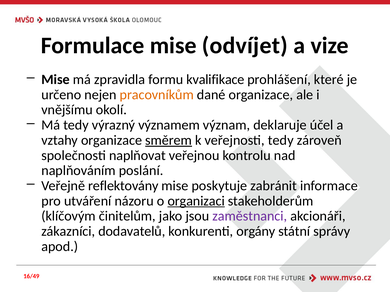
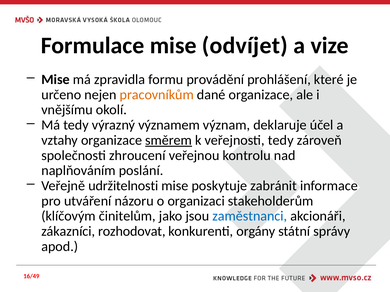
kvalifikace: kvalifikace -> provádění
naplňovat: naplňovat -> zhroucení
reflektovány: reflektovány -> udržitelnosti
organizaci underline: present -> none
zaměstnanci colour: purple -> blue
dodavatelů: dodavatelů -> rozhodovat
